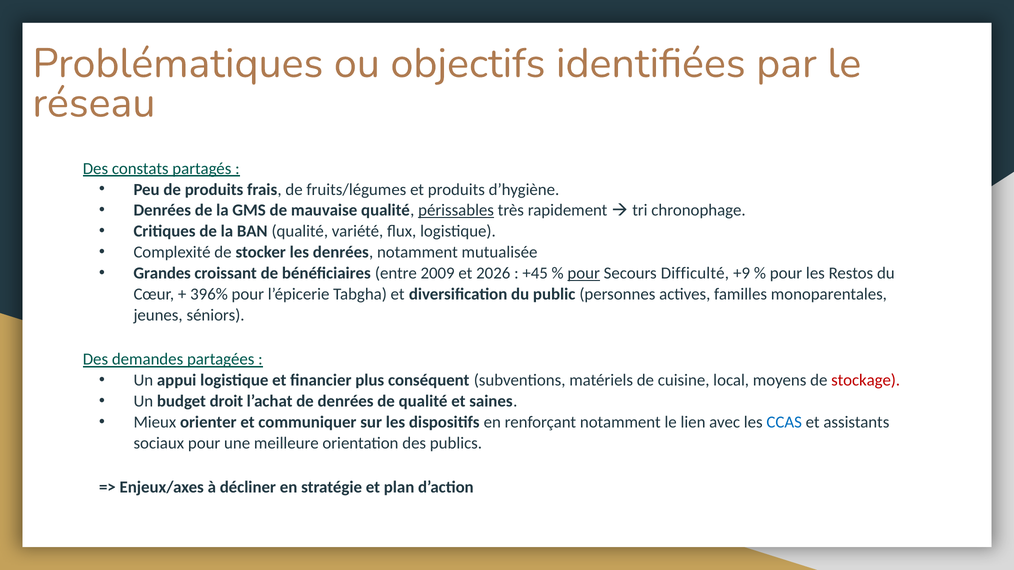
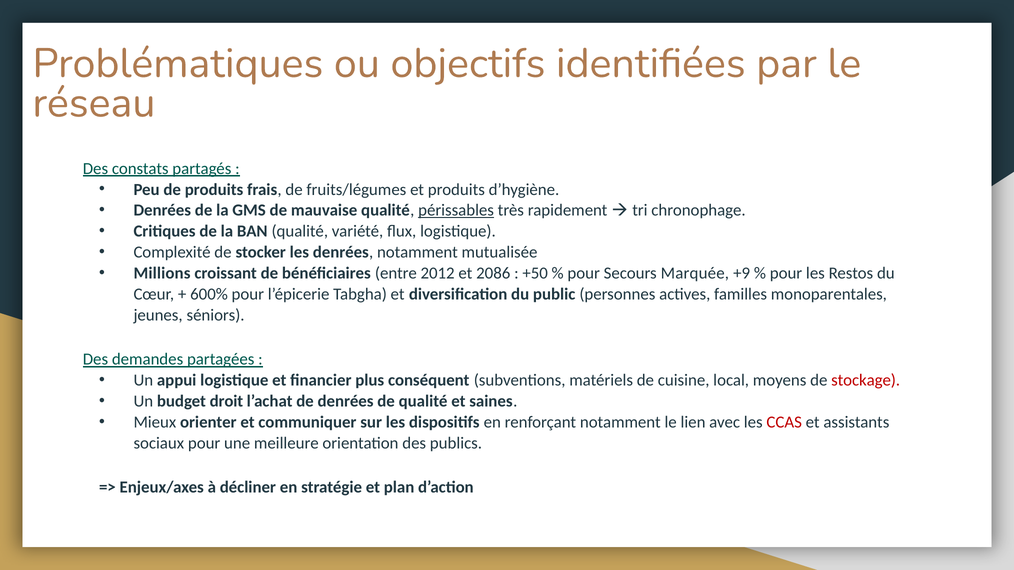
Grandes: Grandes -> Millions
2009: 2009 -> 2012
2026: 2026 -> 2086
+45: +45 -> +50
pour at (584, 273) underline: present -> none
Difficulté: Difficulté -> Marquée
396%: 396% -> 600%
CCAS colour: blue -> red
